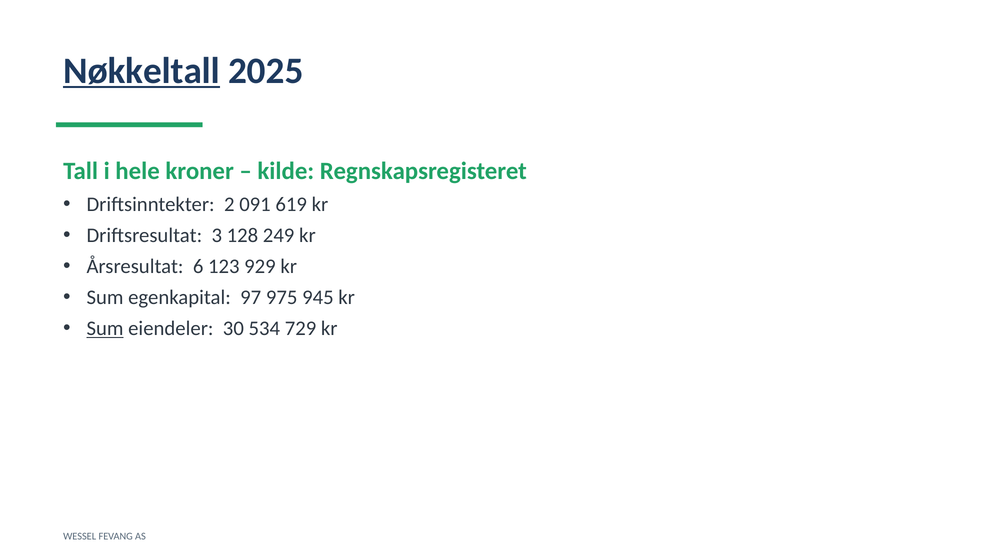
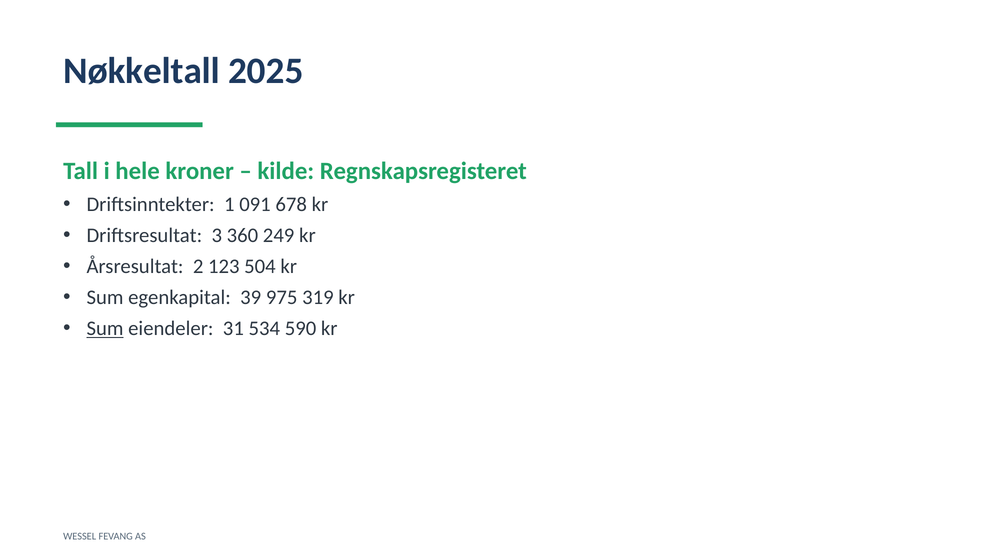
Nøkkeltall underline: present -> none
2: 2 -> 1
619: 619 -> 678
128: 128 -> 360
6: 6 -> 2
929: 929 -> 504
97: 97 -> 39
945: 945 -> 319
30: 30 -> 31
729: 729 -> 590
